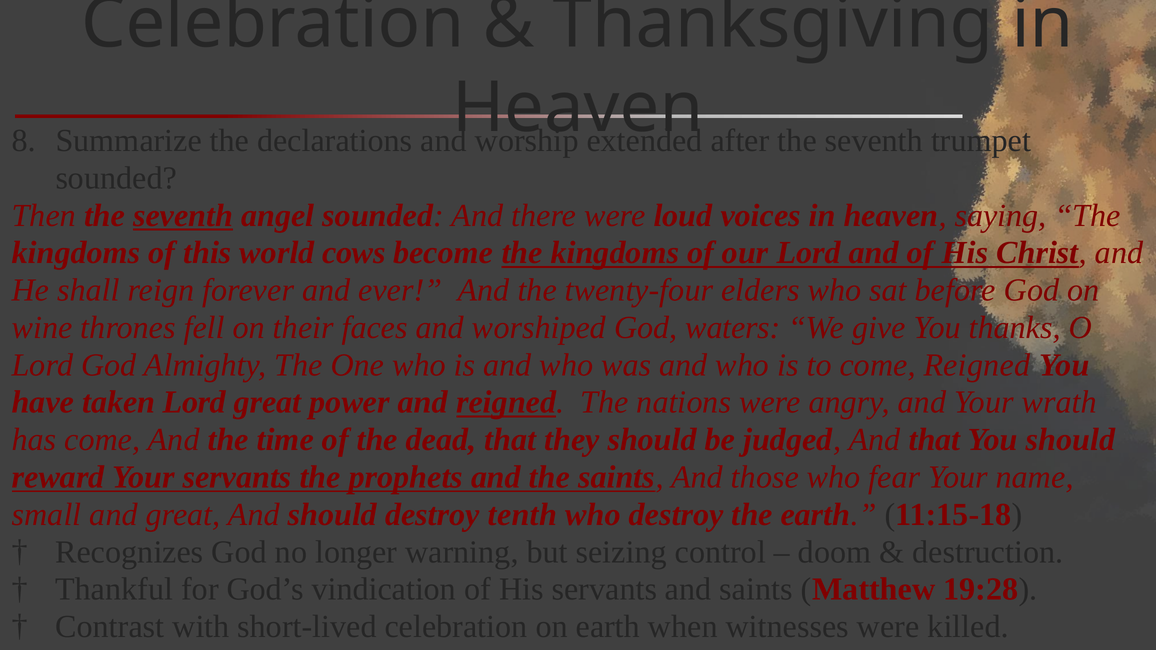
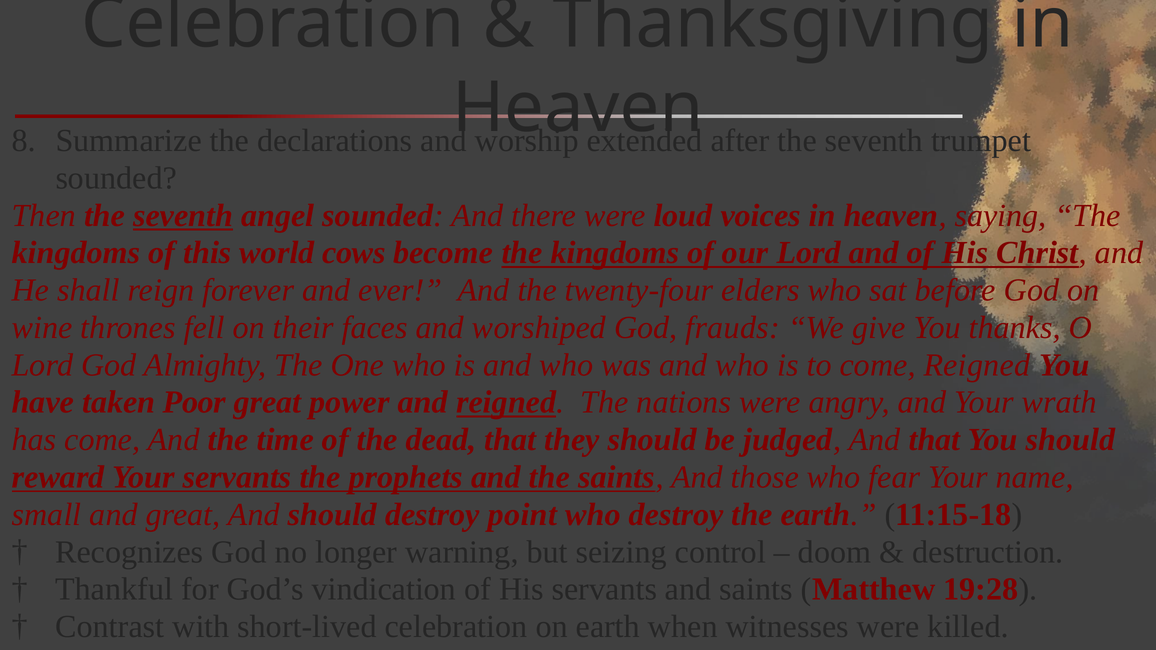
waters: waters -> frauds
taken Lord: Lord -> Poor
tenth: tenth -> point
